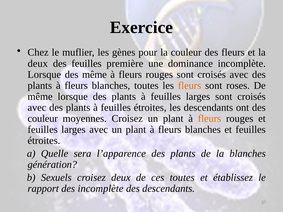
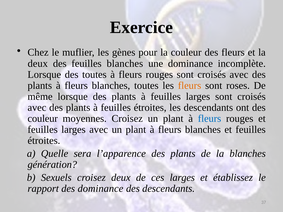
feuilles première: première -> blanches
des même: même -> toutes
fleurs at (210, 119) colour: orange -> blue
ces toutes: toutes -> larges
des incomplète: incomplète -> dominance
